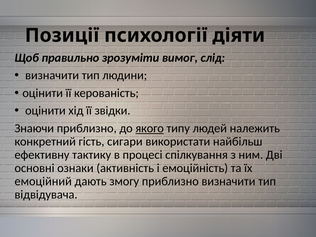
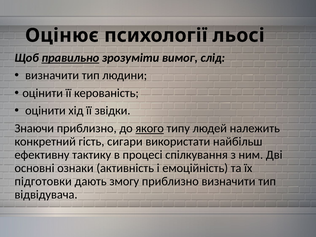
Позиції: Позиції -> Оцінює
діяти: діяти -> льосі
правильно underline: none -> present
емоційний: емоційний -> підготовки
